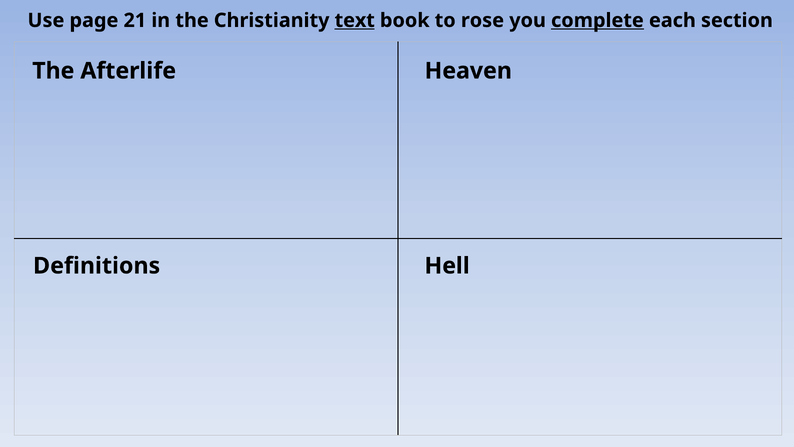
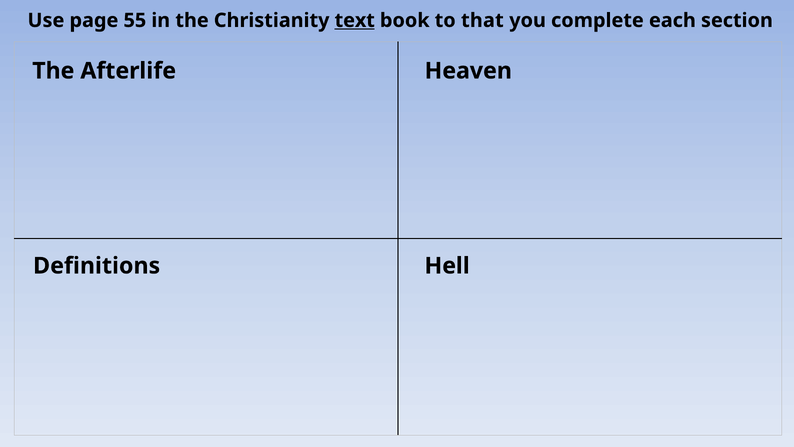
21: 21 -> 55
rose: rose -> that
complete underline: present -> none
